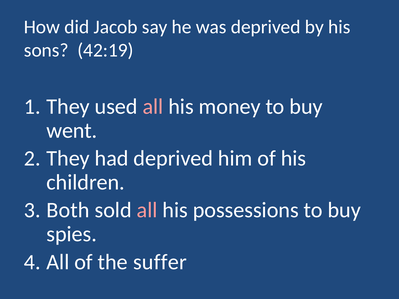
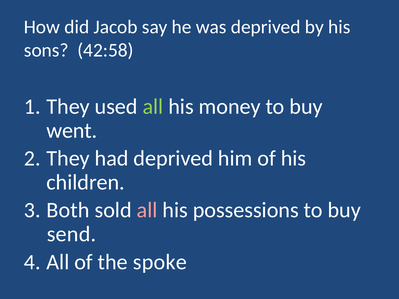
42:19: 42:19 -> 42:58
all at (153, 107) colour: pink -> light green
spies: spies -> send
suffer: suffer -> spoke
